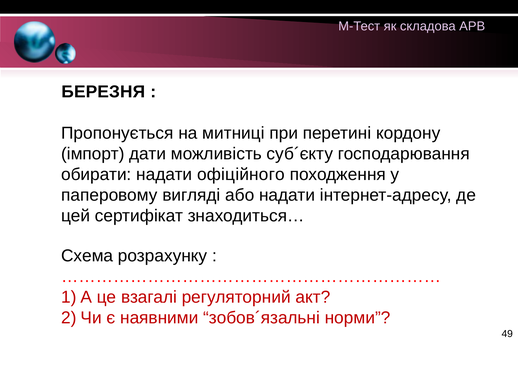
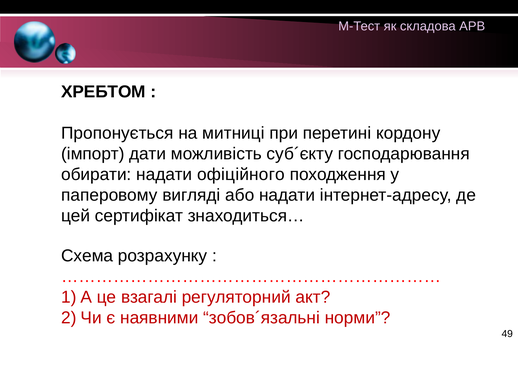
БЕРЕЗНЯ: БЕРЕЗНЯ -> ХРЕБТОМ
